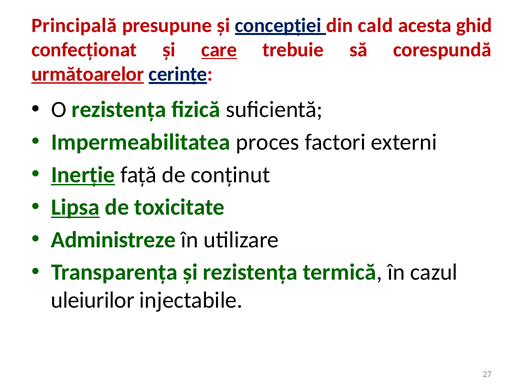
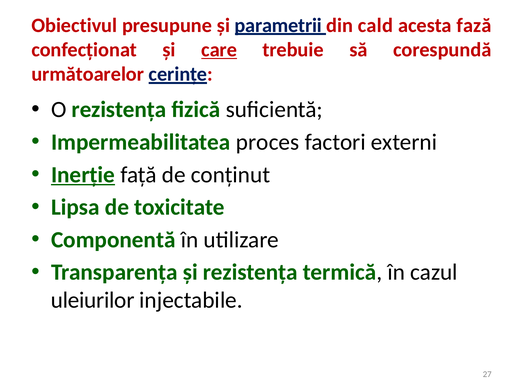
Principală: Principală -> Obiectivul
concepției: concepției -> parametrii
ghid: ghid -> fază
următoarelor underline: present -> none
Lipsa underline: present -> none
Administreze: Administreze -> Componentă
